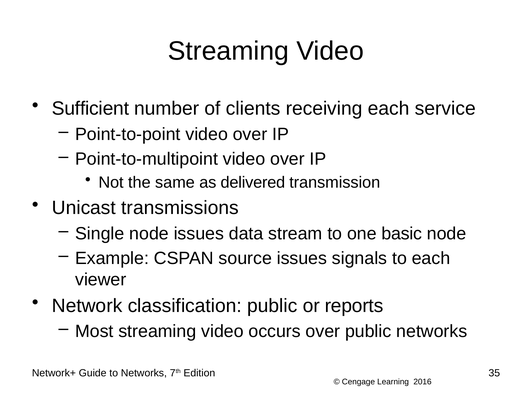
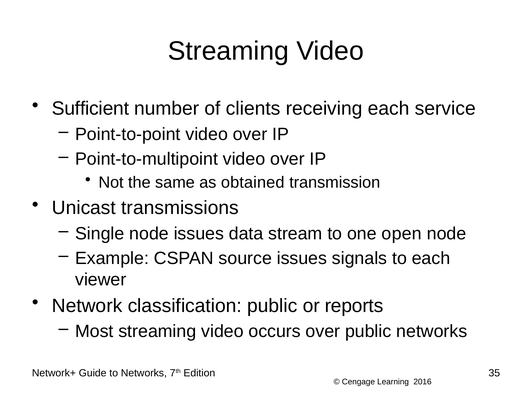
delivered: delivered -> obtained
basic: basic -> open
